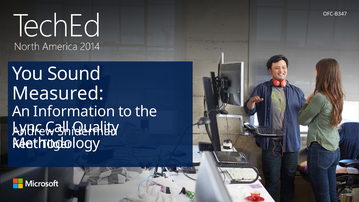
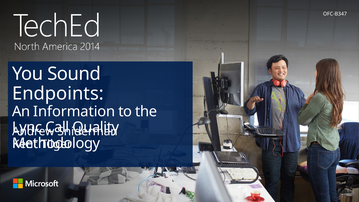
Measured: Measured -> Endpoints
